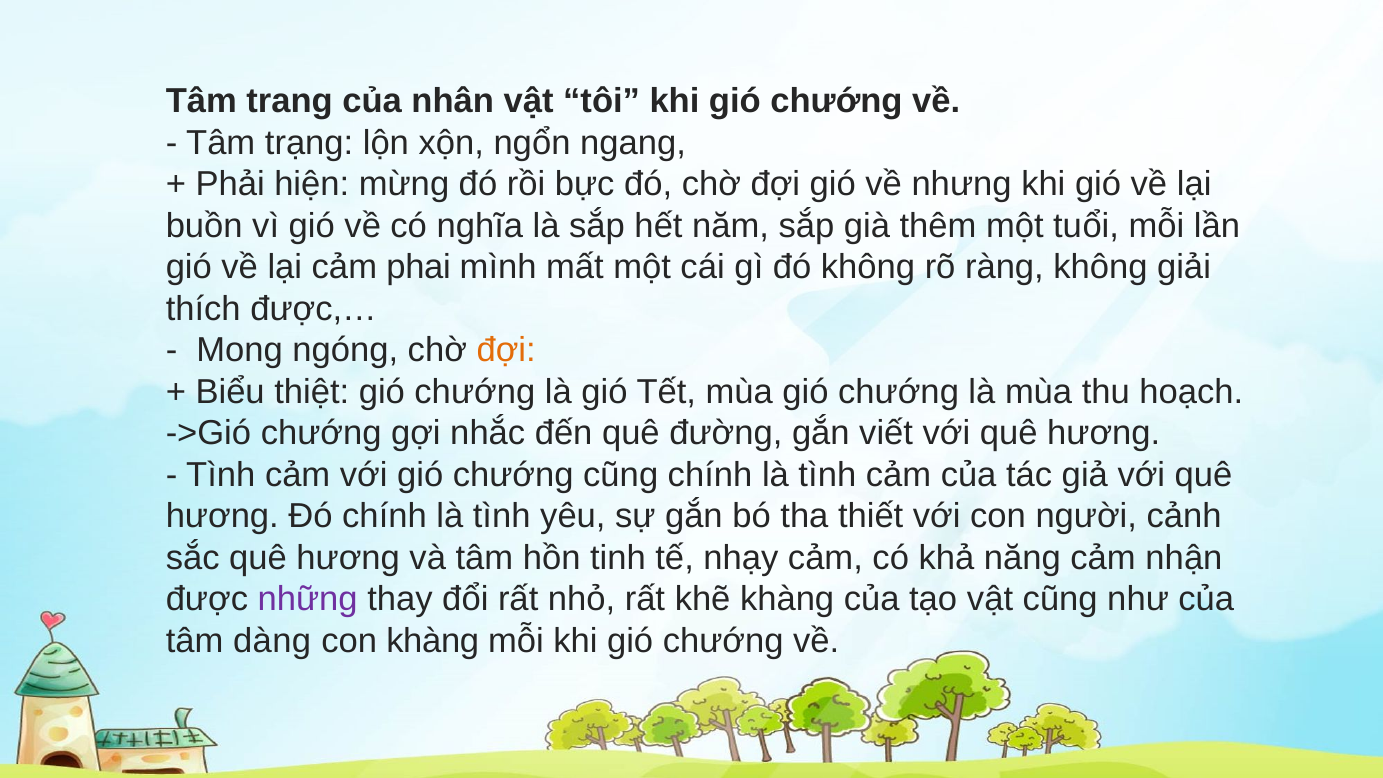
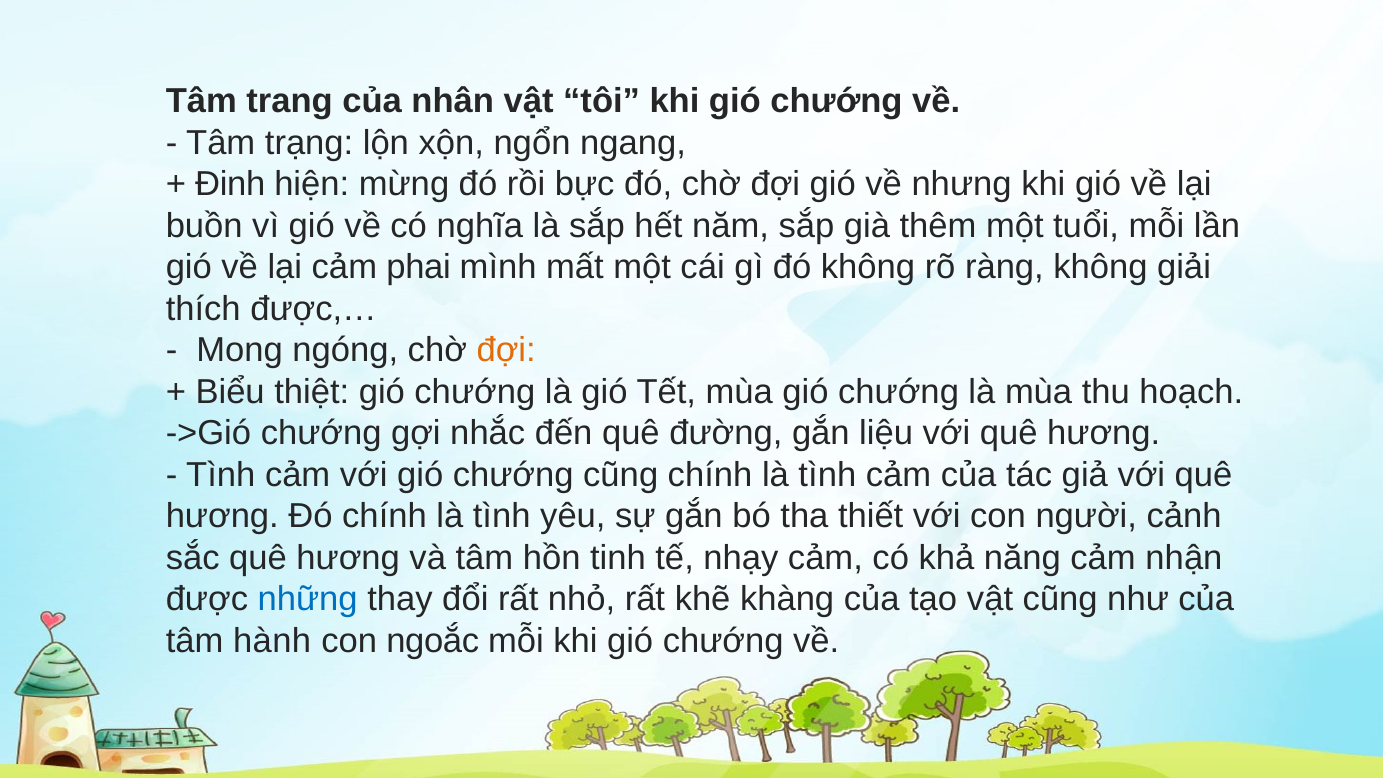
Phải: Phải -> Đinh
viết: viết -> liệu
những colour: purple -> blue
dàng: dàng -> hành
con khàng: khàng -> ngoắc
